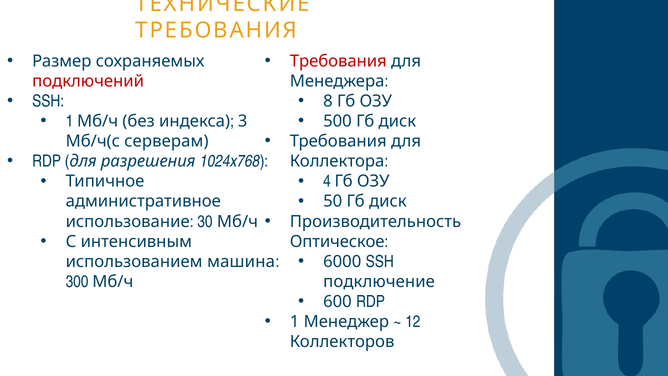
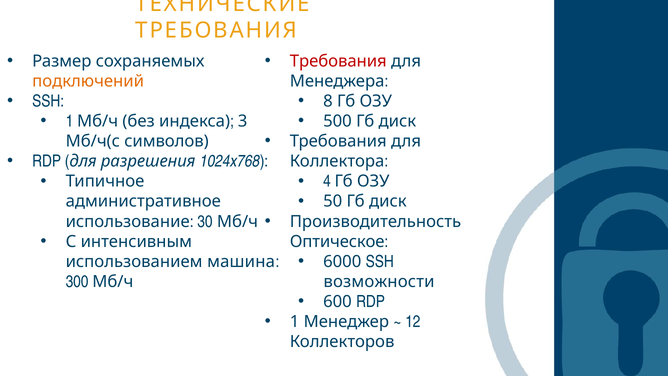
подключений colour: red -> orange
серверам: серверам -> символов
подключение: подключение -> возможности
